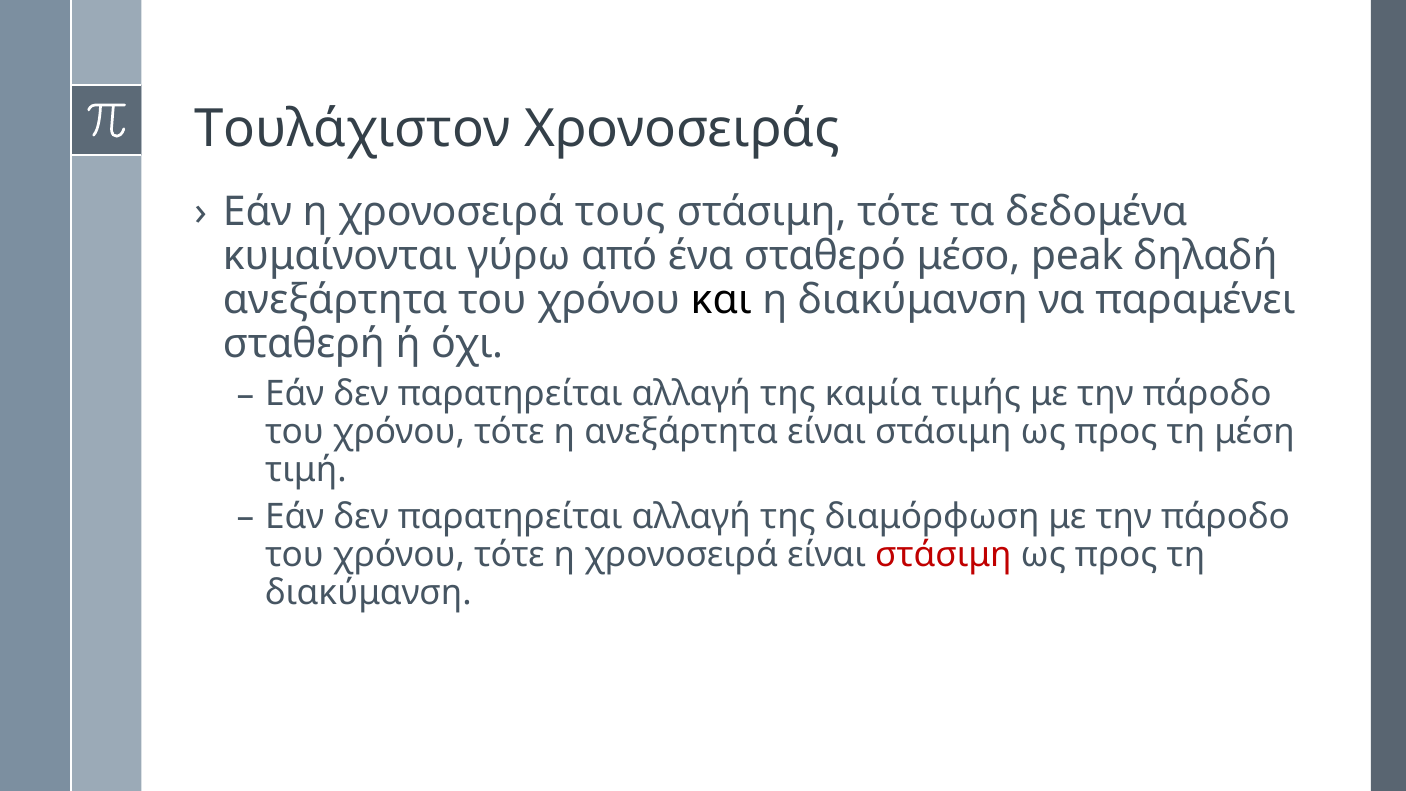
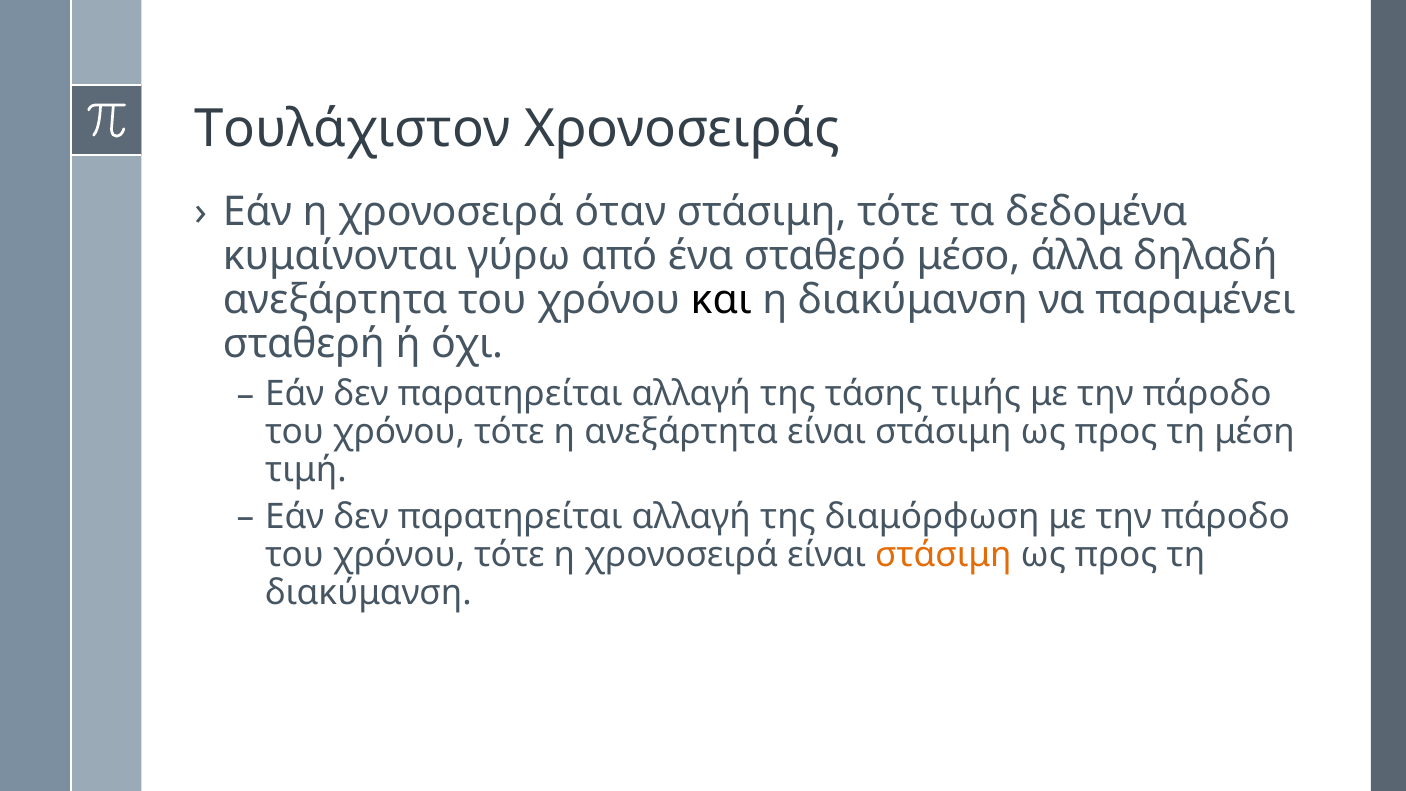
τους: τους -> όταν
peak: peak -> άλλα
καμία: καμία -> τάσης
στάσιμη at (943, 555) colour: red -> orange
